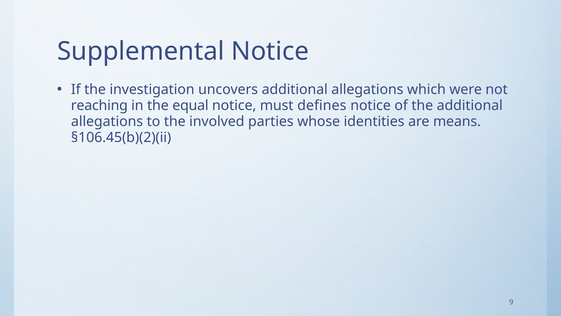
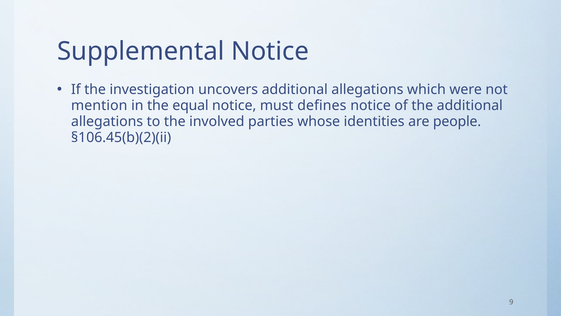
reaching: reaching -> mention
means: means -> people
